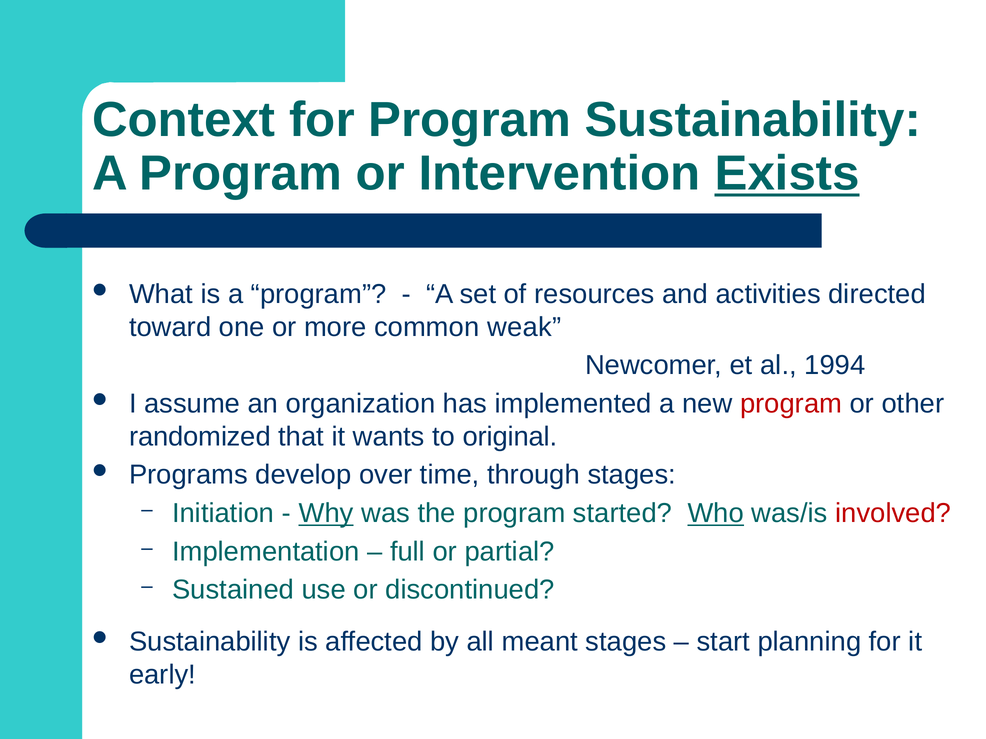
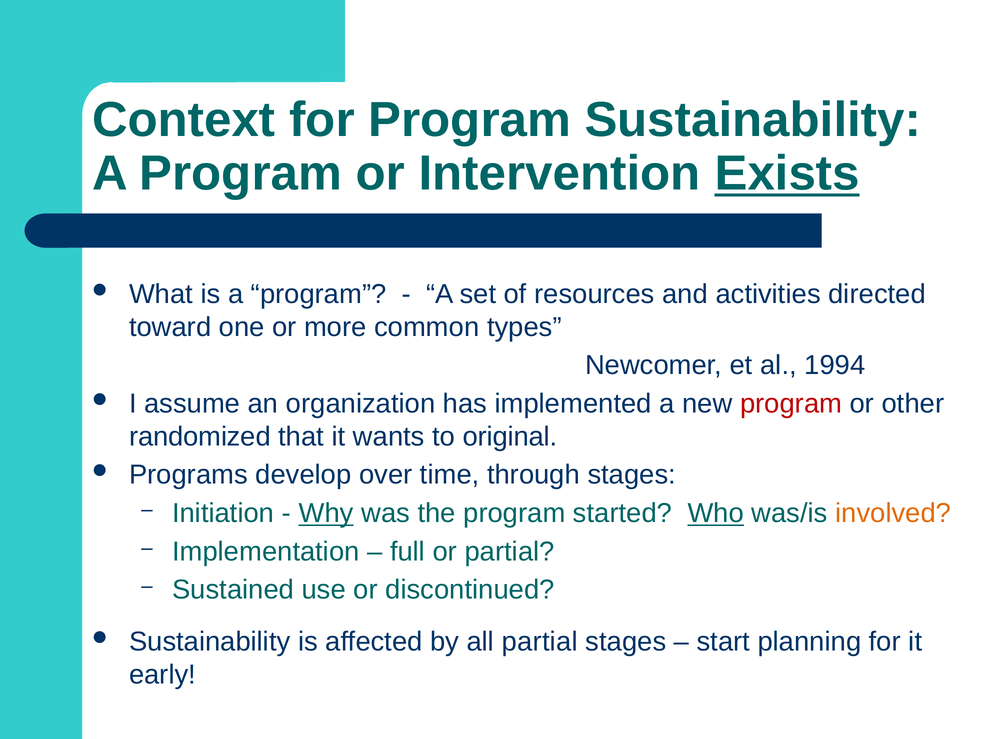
weak: weak -> types
involved colour: red -> orange
all meant: meant -> partial
